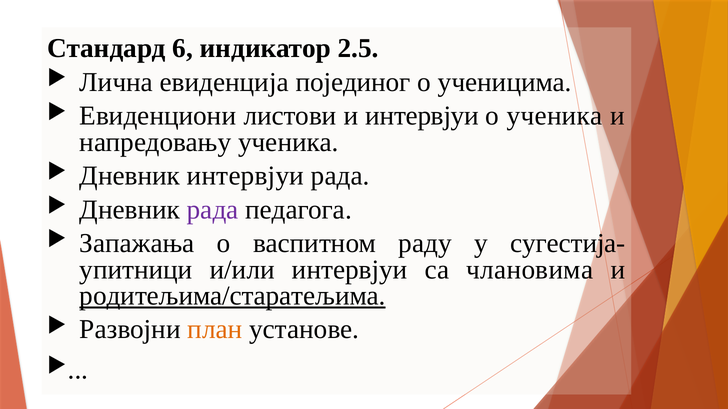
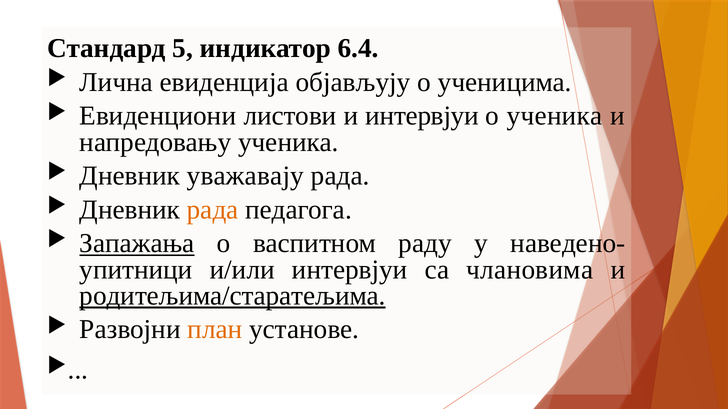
6: 6 -> 5
2.5: 2.5 -> 6.4
појединог: појединог -> објављују
Дневник интервјуи: интервјуи -> уважавају
рада at (213, 210) colour: purple -> orange
Запажања underline: none -> present
сугестија-: сугестија- -> наведено-
